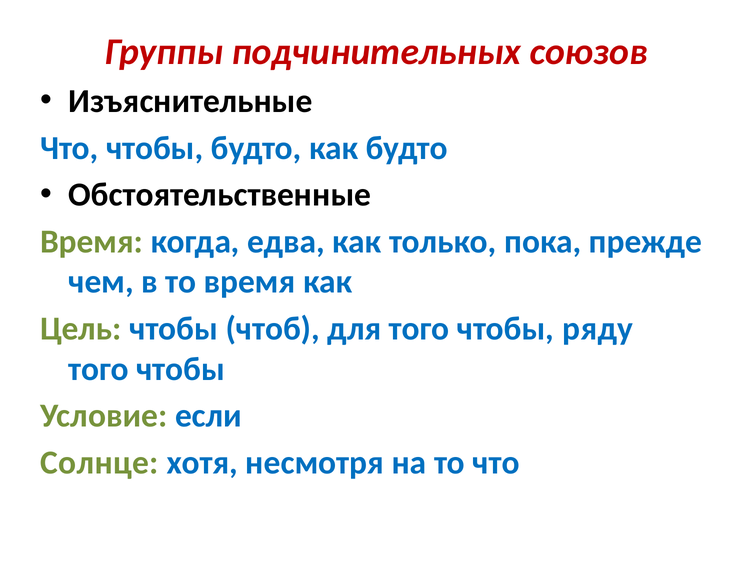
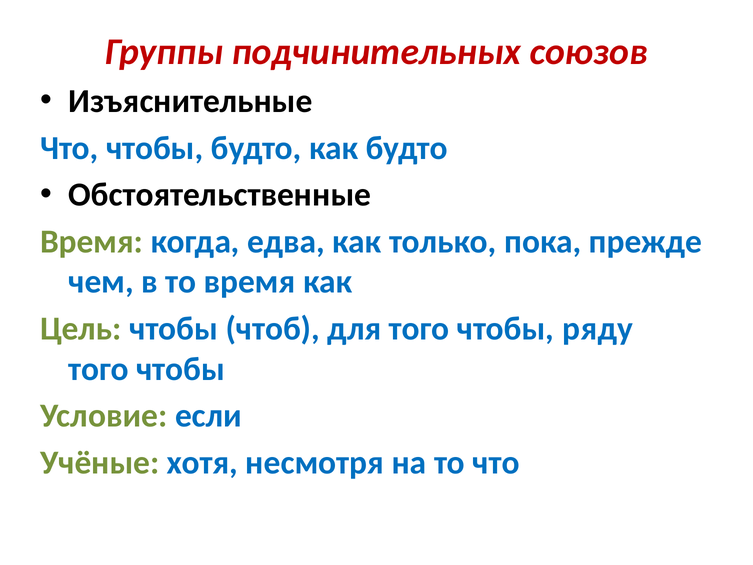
Солнце: Солнце -> Учёные
